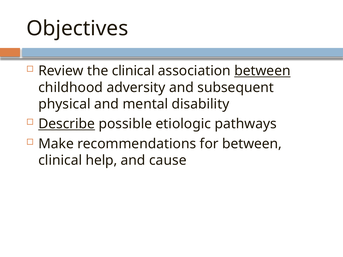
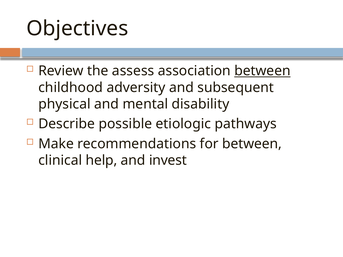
the clinical: clinical -> assess
Describe underline: present -> none
cause: cause -> invest
